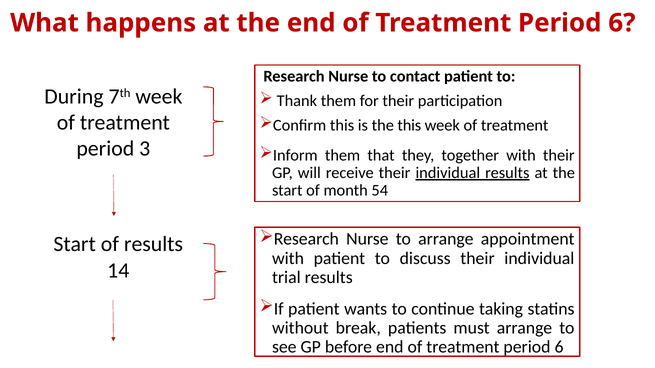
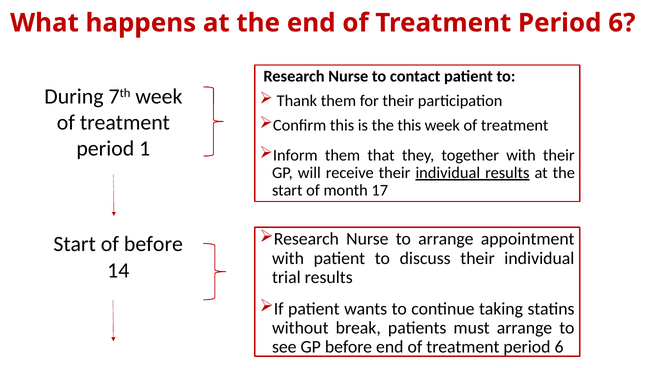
3: 3 -> 1
54: 54 -> 17
of results: results -> before
